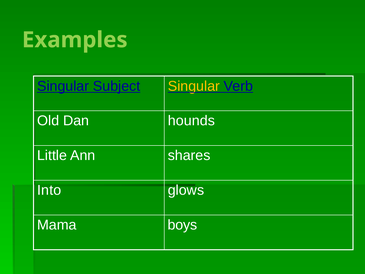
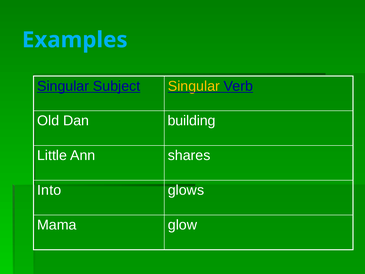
Examples colour: light green -> light blue
hounds: hounds -> building
boys: boys -> glow
